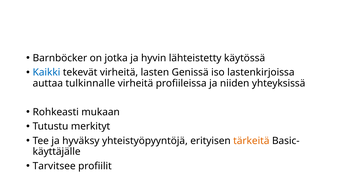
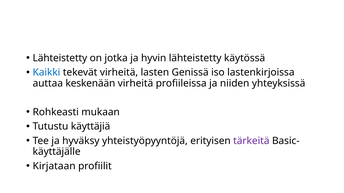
Barnböcker at (60, 58): Barnböcker -> Lähteistetty
tulkinnalle: tulkinnalle -> keskenään
merkityt: merkityt -> käyttäjiä
tärkeitä colour: orange -> purple
Tarvitsee: Tarvitsee -> Kirjataan
